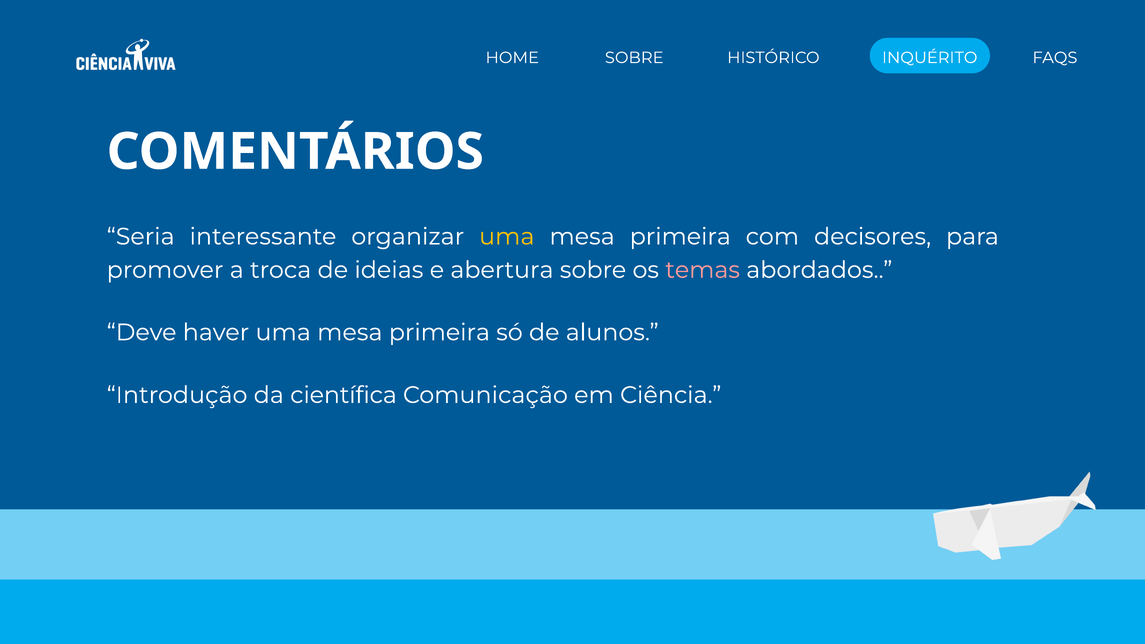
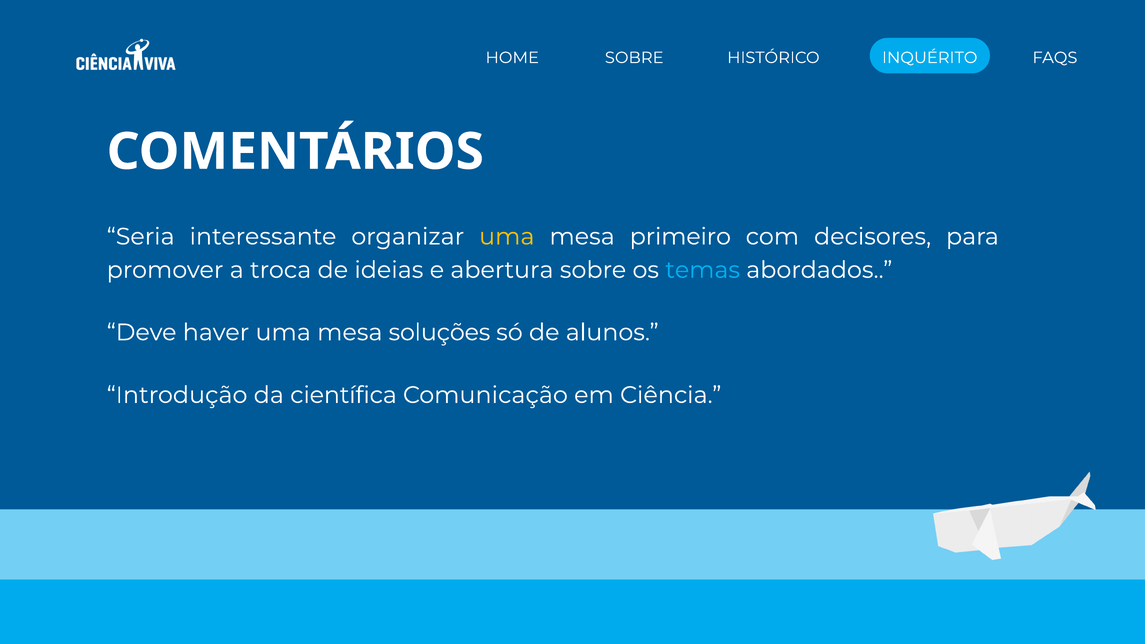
primeira at (680, 237): primeira -> primeiro
temas colour: pink -> light blue
haver uma mesa primeira: primeira -> soluções
